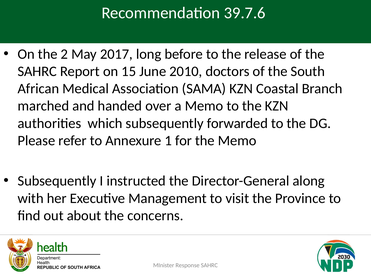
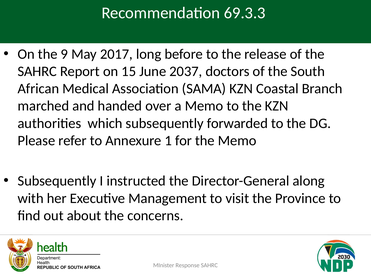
39.7.6: 39.7.6 -> 69.3.3
2: 2 -> 9
2010: 2010 -> 2037
